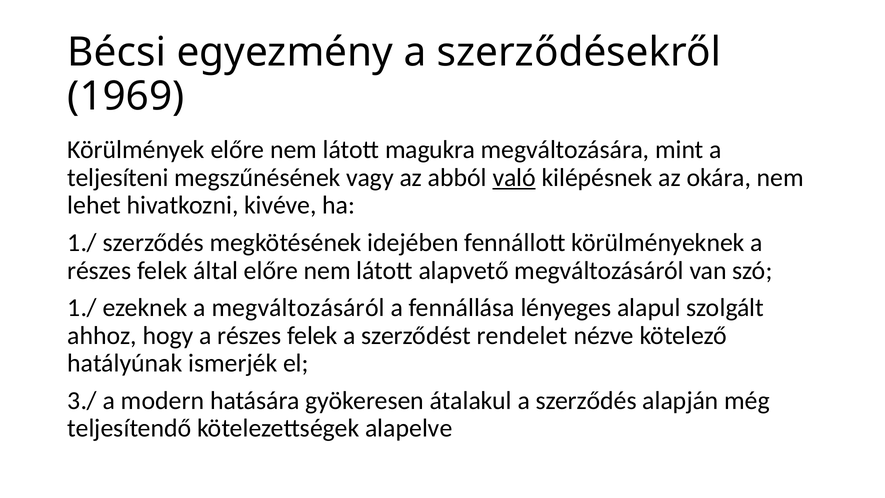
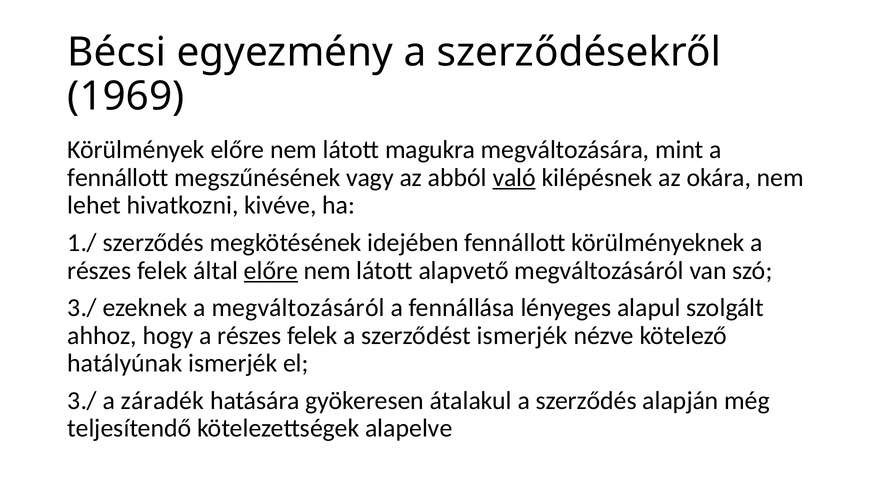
teljesíteni at (118, 178): teljesíteni -> fennállott
előre at (271, 270) underline: none -> present
1./ at (82, 307): 1./ -> 3./
szerződést rendelet: rendelet -> ismerjék
modern: modern -> záradék
